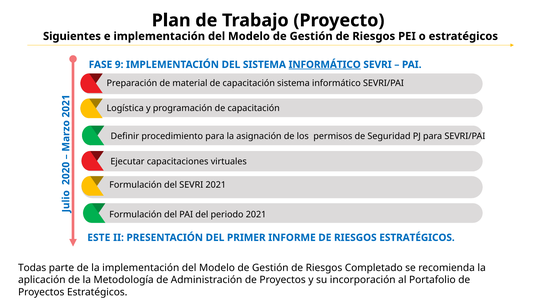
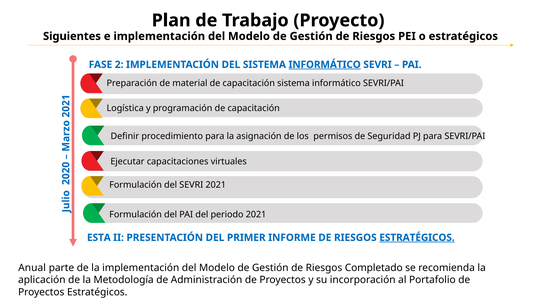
FASE 9: 9 -> 2
ESTE: ESTE -> ESTA
ESTRATÉGICOS at (417, 238) underline: none -> present
Todas: Todas -> Anual
